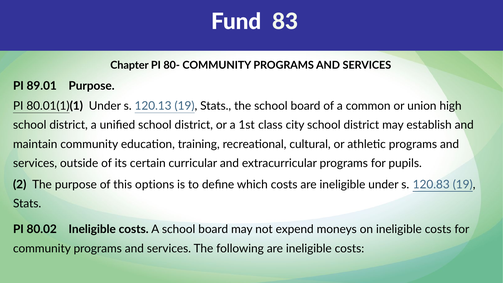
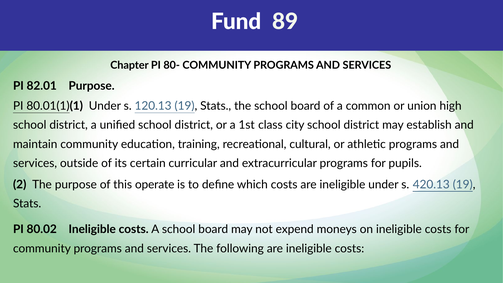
83: 83 -> 89
89.01: 89.01 -> 82.01
options: options -> operate
120.83: 120.83 -> 420.13
